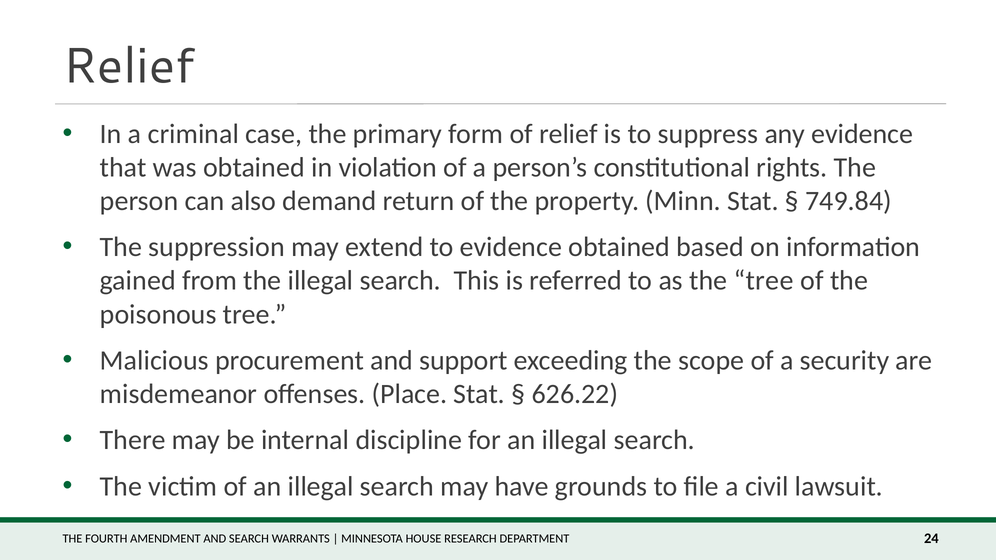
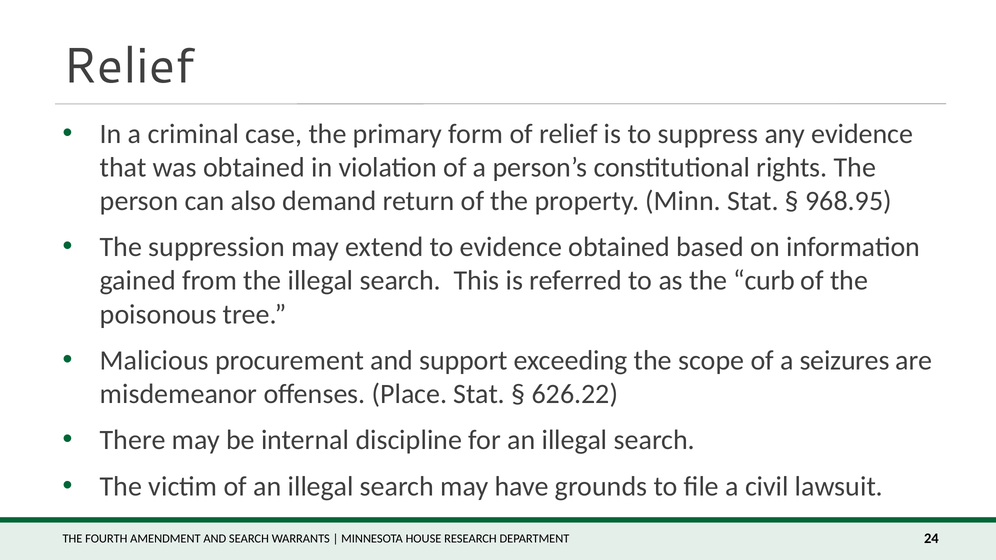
749.84: 749.84 -> 968.95
the tree: tree -> curb
security: security -> seizures
